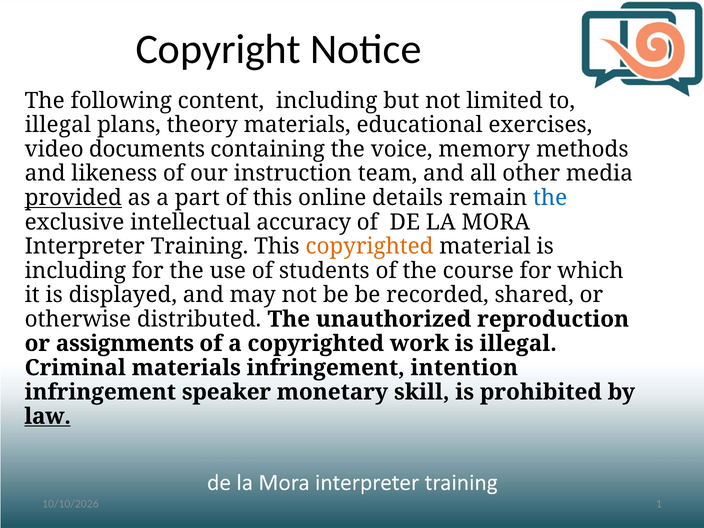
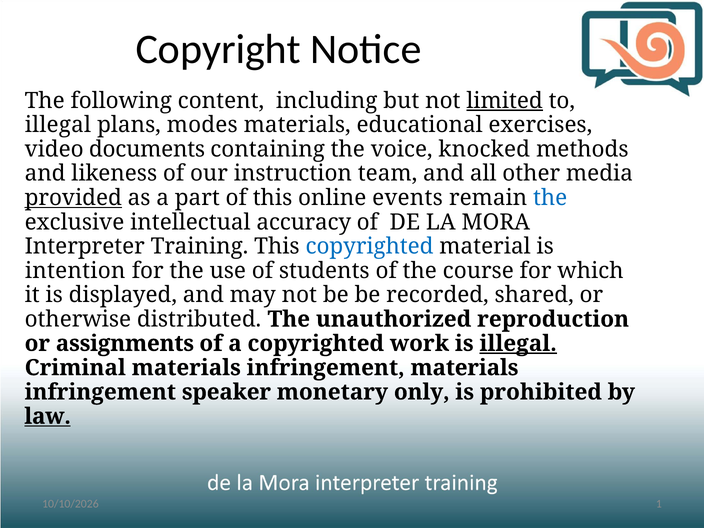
limited underline: none -> present
theory: theory -> modes
memory: memory -> knocked
details: details -> events
copyrighted at (370, 246) colour: orange -> blue
including at (75, 271): including -> intention
illegal at (518, 344) underline: none -> present
infringement intention: intention -> materials
skill: skill -> only
